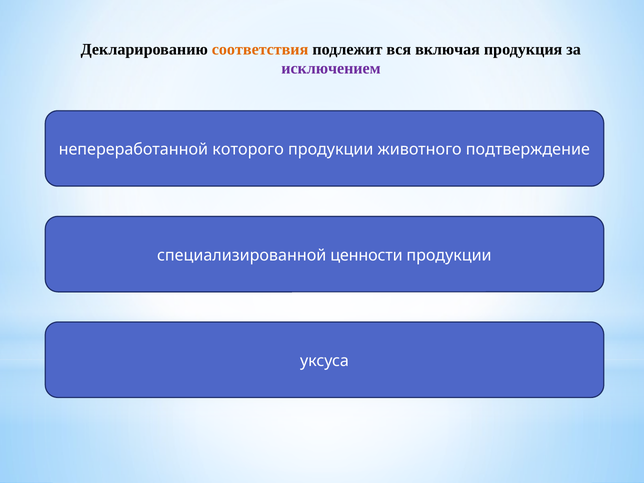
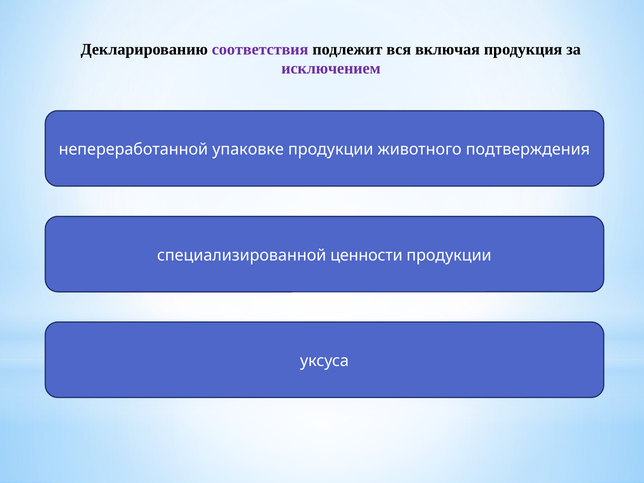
соответствия colour: orange -> purple
которого: которого -> упаковке
подтверждение: подтверждение -> подтверждения
